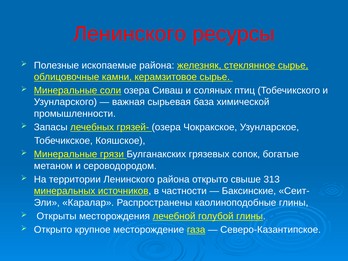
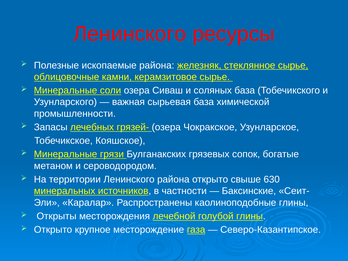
соляных птиц: птиц -> база
313: 313 -> 630
